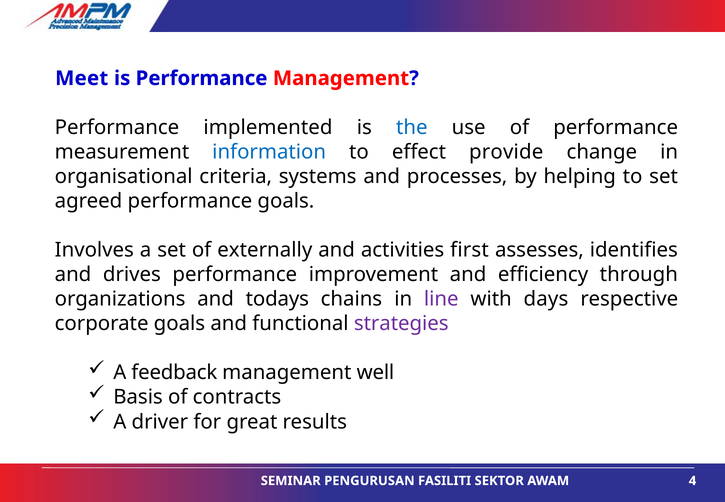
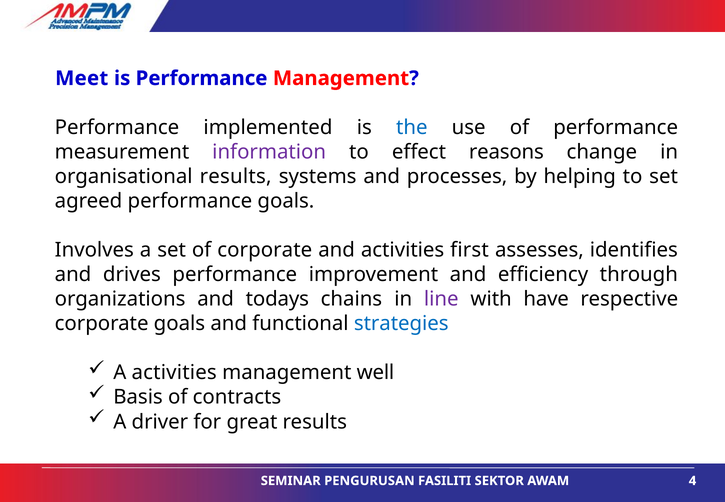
information colour: blue -> purple
provide: provide -> reasons
organisational criteria: criteria -> results
of externally: externally -> corporate
days: days -> have
strategies colour: purple -> blue
A feedback: feedback -> activities
